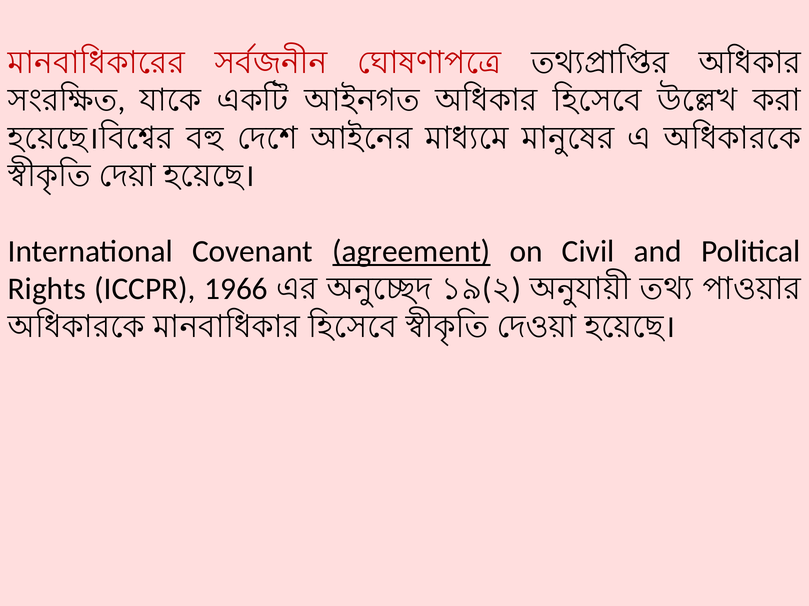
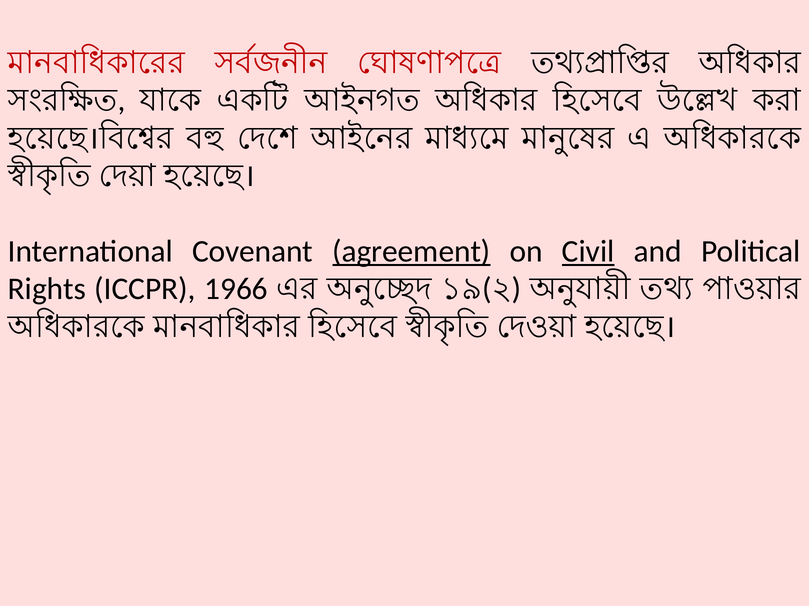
Civil underline: none -> present
